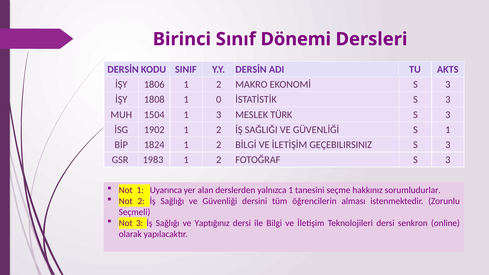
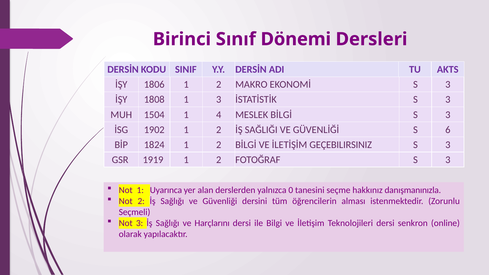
1 0: 0 -> 3
1 3: 3 -> 4
MESLEK TÜRK: TÜRK -> BİLGİ
S 1: 1 -> 6
1983: 1983 -> 1919
yalnızca 1: 1 -> 0
sorumludurlar: sorumludurlar -> danışmanınızla
Yaptığınız: Yaptığınız -> Harçlarını
